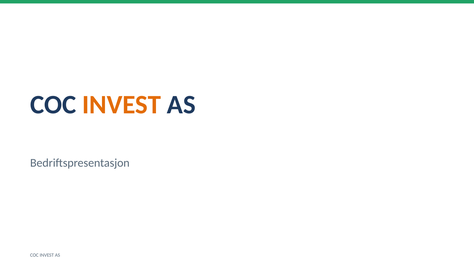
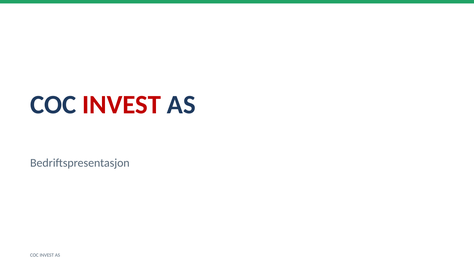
INVEST at (122, 105) colour: orange -> red
